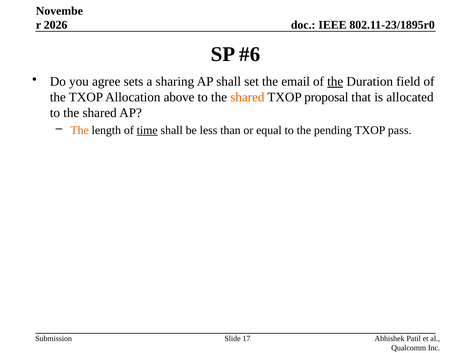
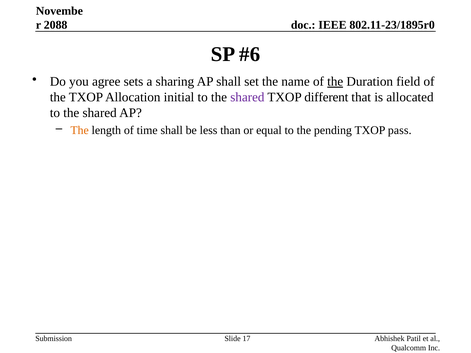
2026: 2026 -> 2088
email: email -> name
above: above -> initial
shared at (247, 97) colour: orange -> purple
proposal: proposal -> different
time underline: present -> none
